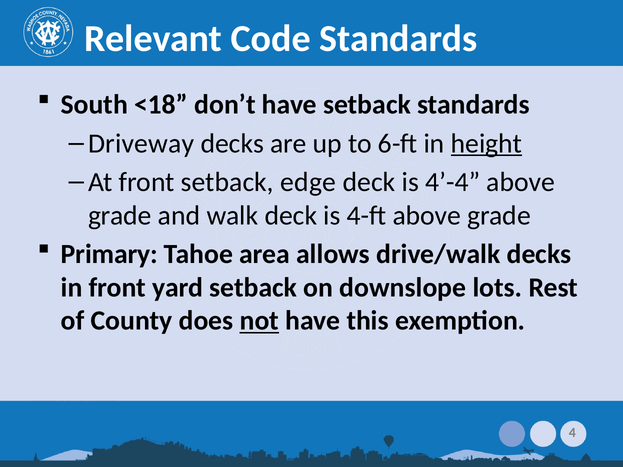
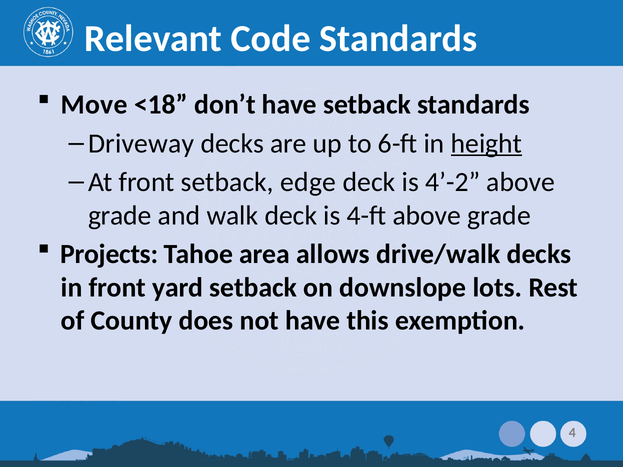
South: South -> Move
4’-4: 4’-4 -> 4’-2
Primary: Primary -> Projects
not underline: present -> none
